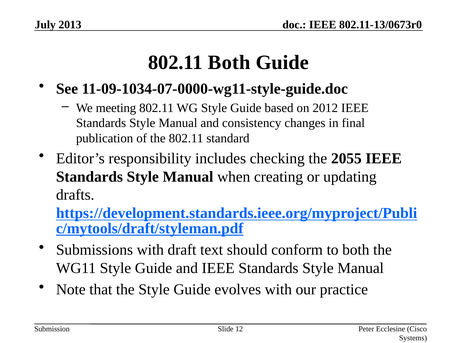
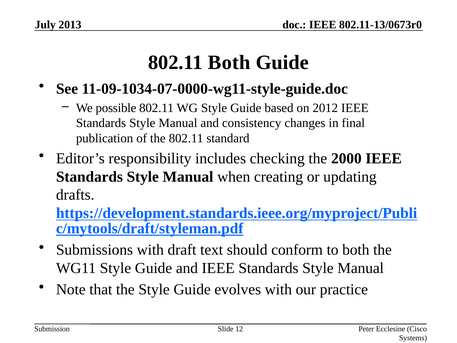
meeting: meeting -> possible
2055: 2055 -> 2000
